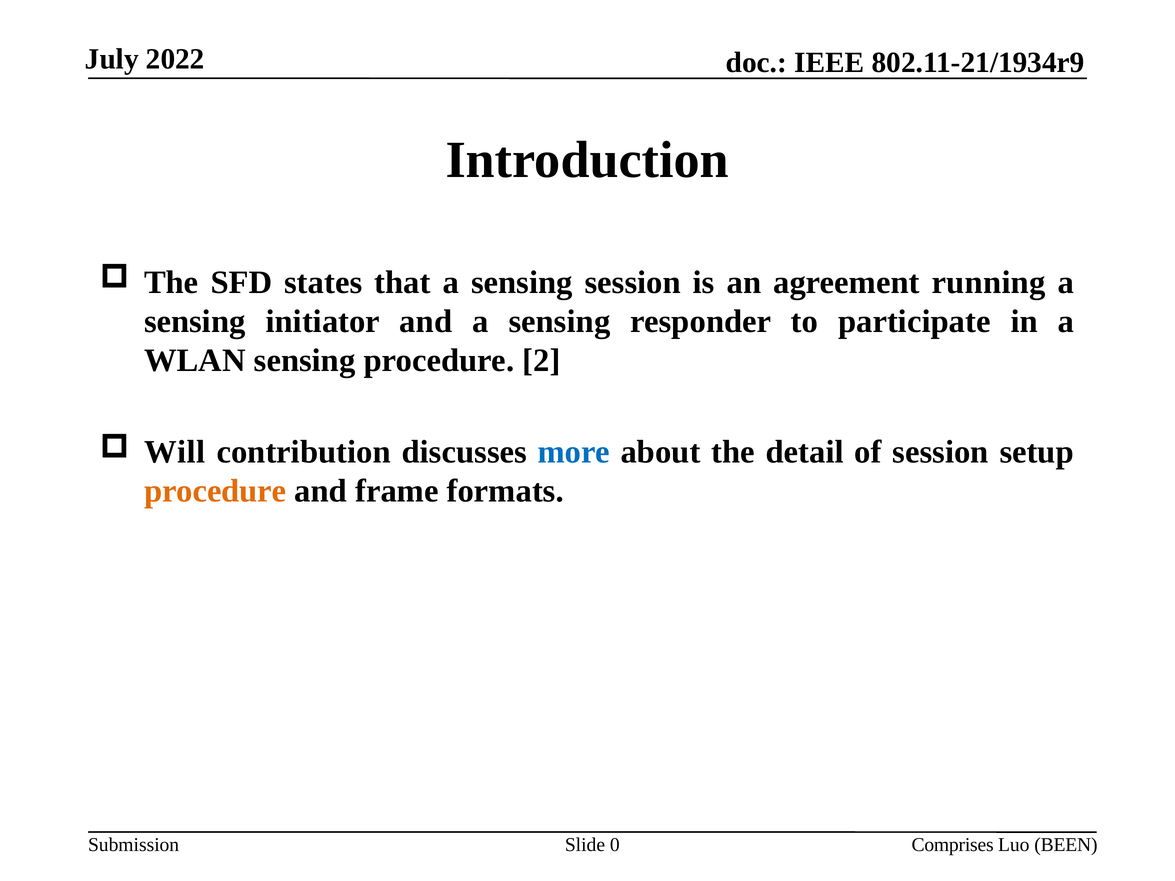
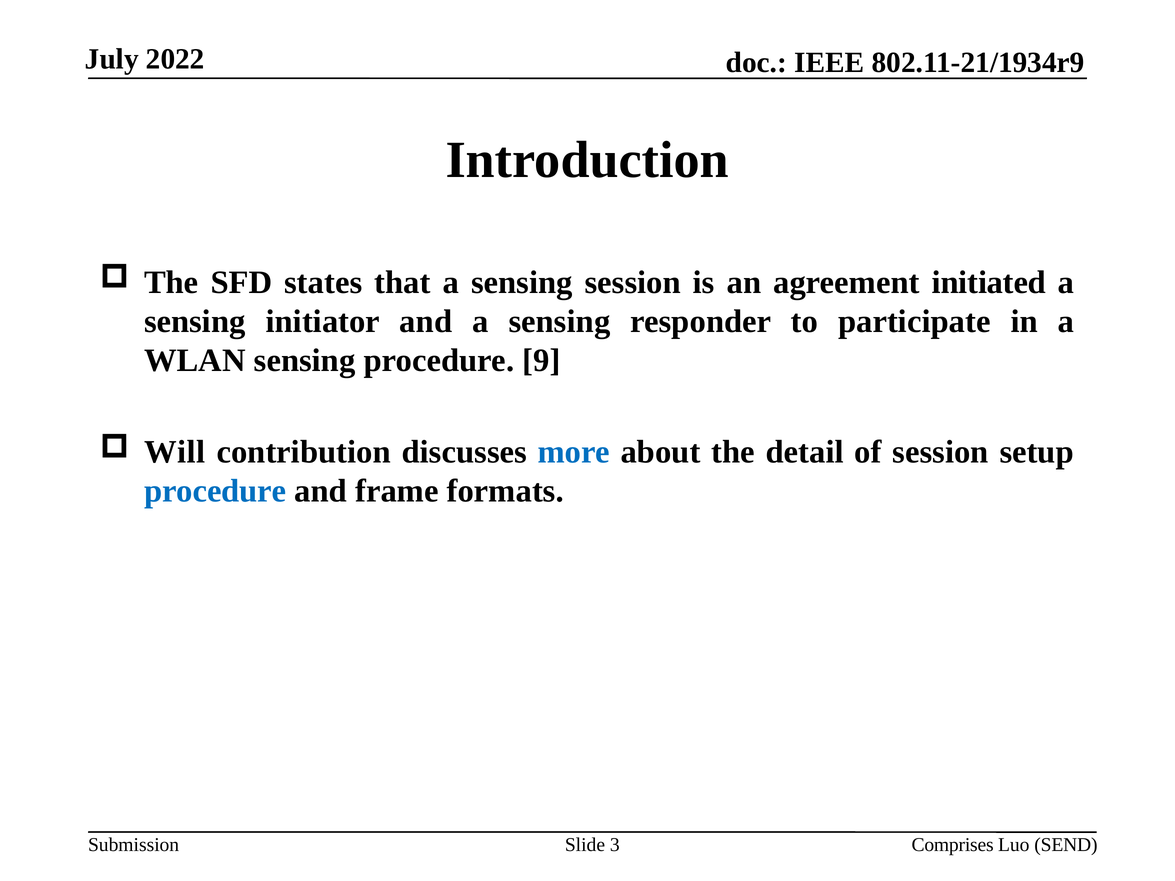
running: running -> initiated
2: 2 -> 9
procedure at (215, 491) colour: orange -> blue
0: 0 -> 3
BEEN: BEEN -> SEND
